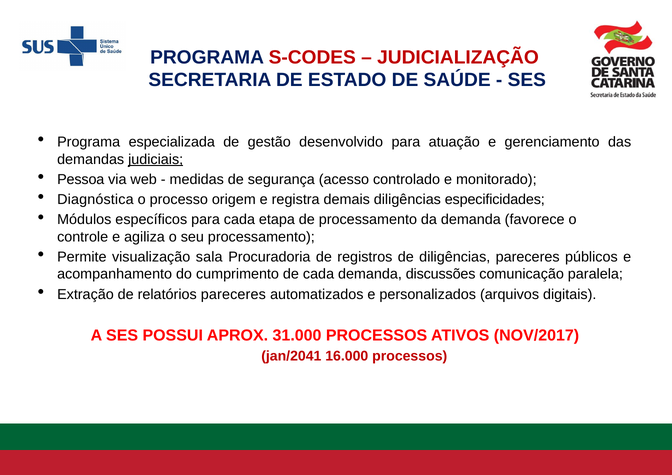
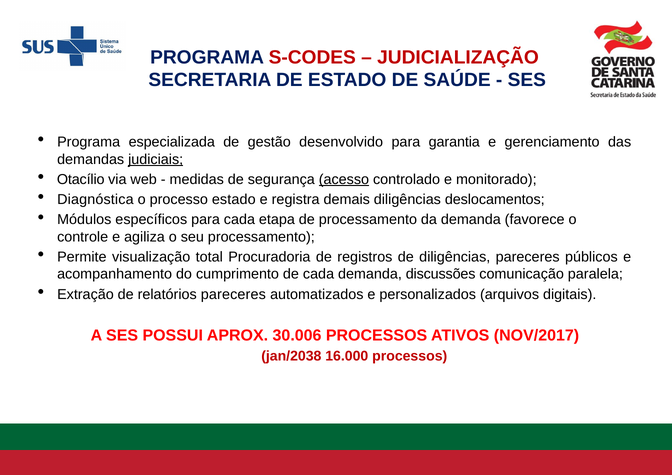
atuação: atuação -> garantia
Pessoa: Pessoa -> Otacílio
acesso underline: none -> present
processo origem: origem -> estado
especificidades: especificidades -> deslocamentos
sala: sala -> total
31.000: 31.000 -> 30.006
jan/2041: jan/2041 -> jan/2038
